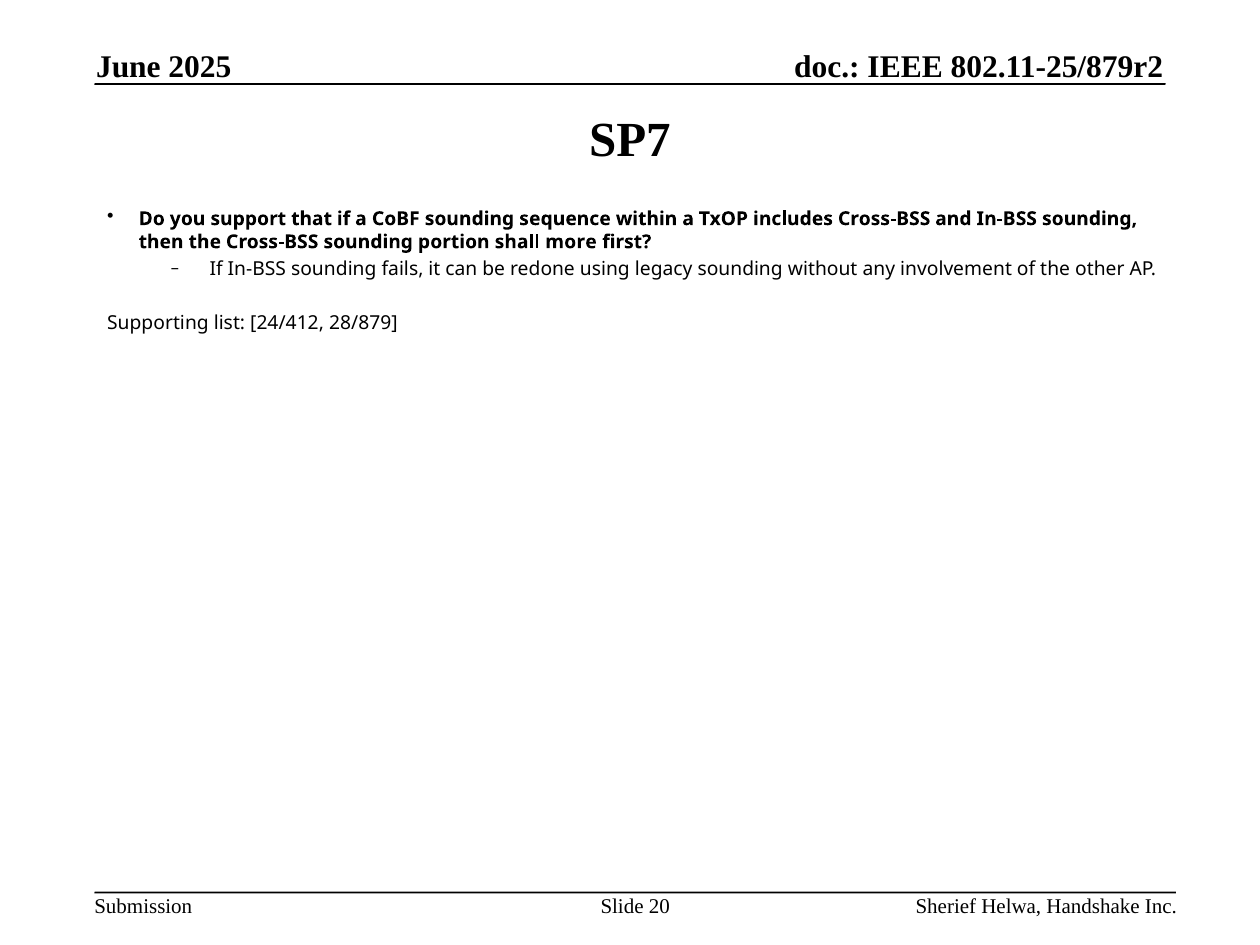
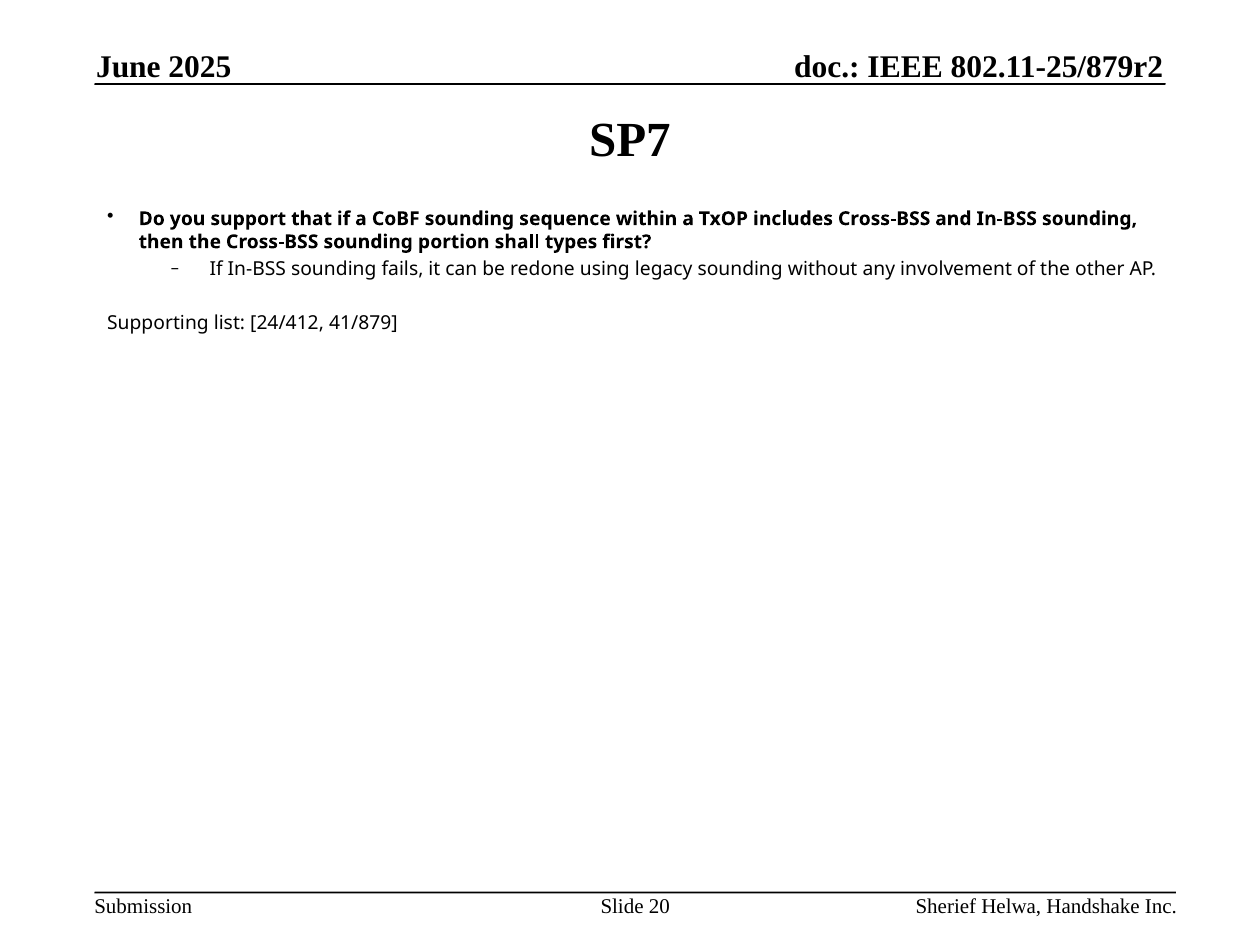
more: more -> types
28/879: 28/879 -> 41/879
